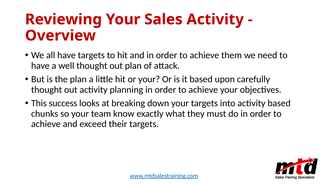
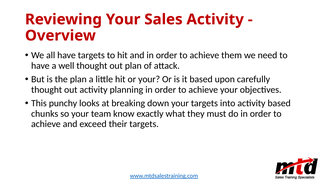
success: success -> punchy
